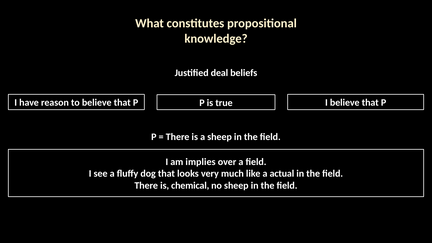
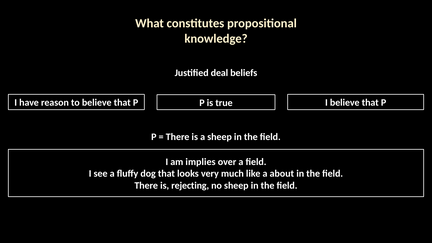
actual: actual -> about
chemical: chemical -> rejecting
